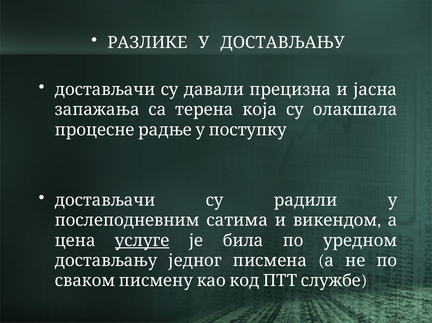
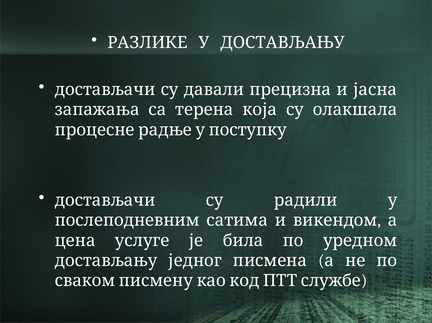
услуге underline: present -> none
